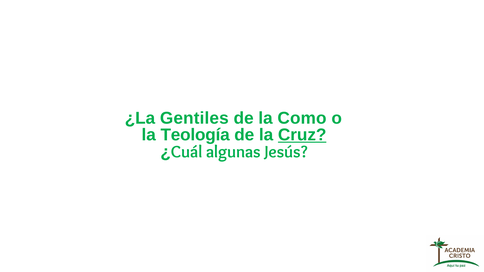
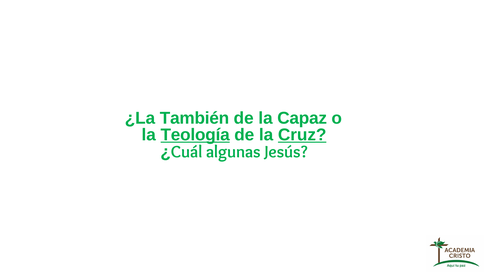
Gentiles: Gentiles -> También
Como: Como -> Capaz
Teología underline: none -> present
